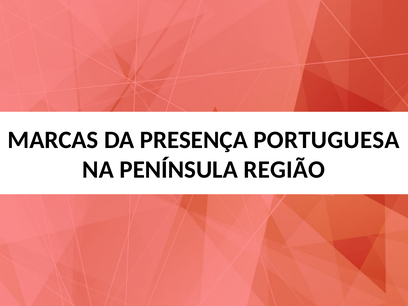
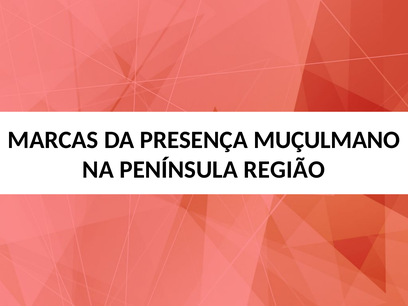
PORTUGUESA: PORTUGUESA -> MUÇULMANO
